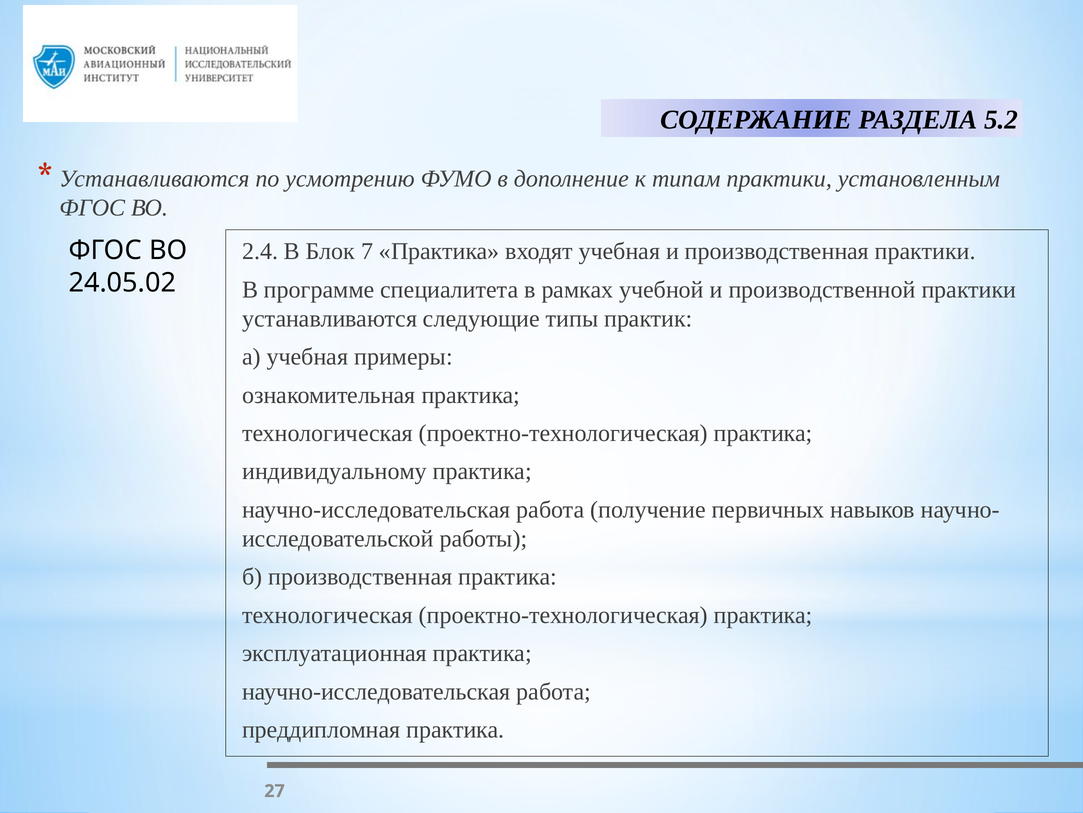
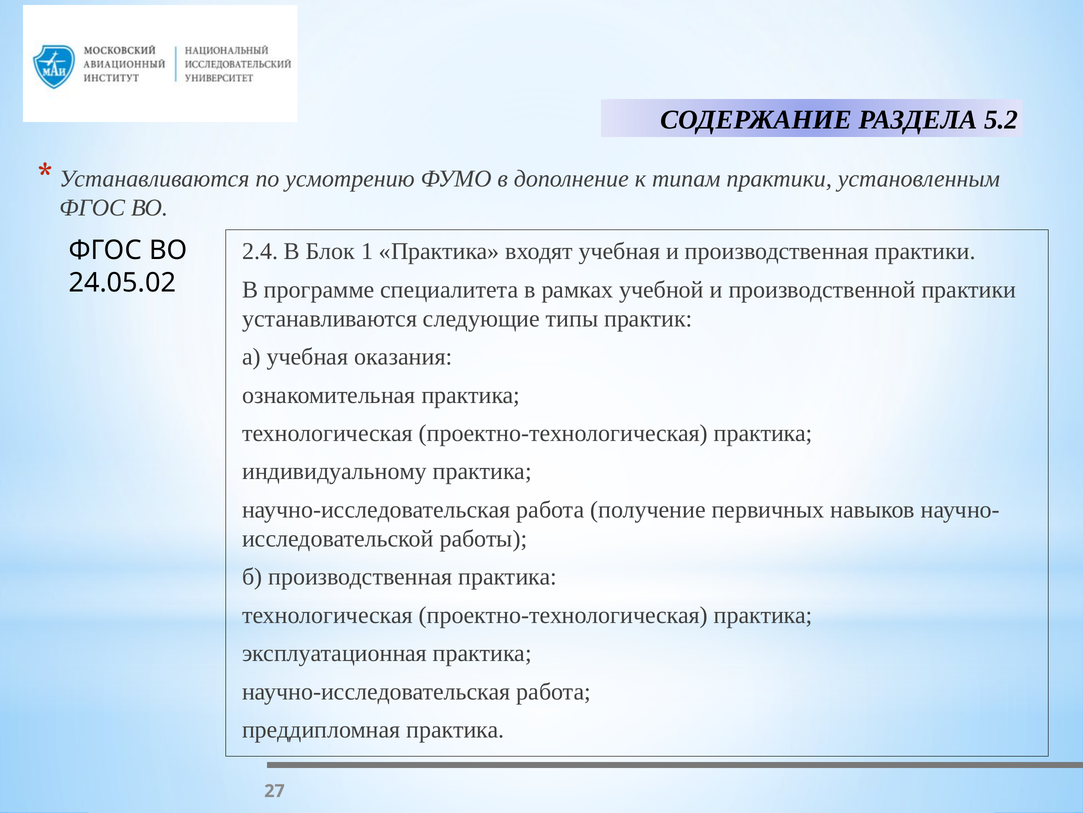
7: 7 -> 1
примеры: примеры -> оказания
